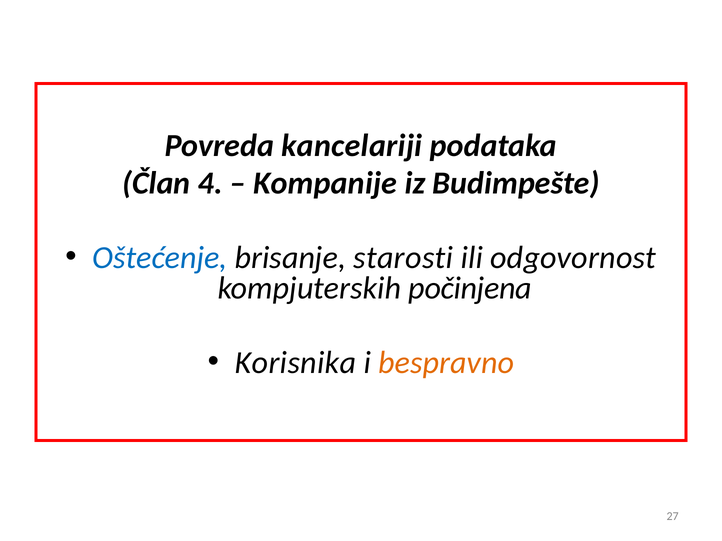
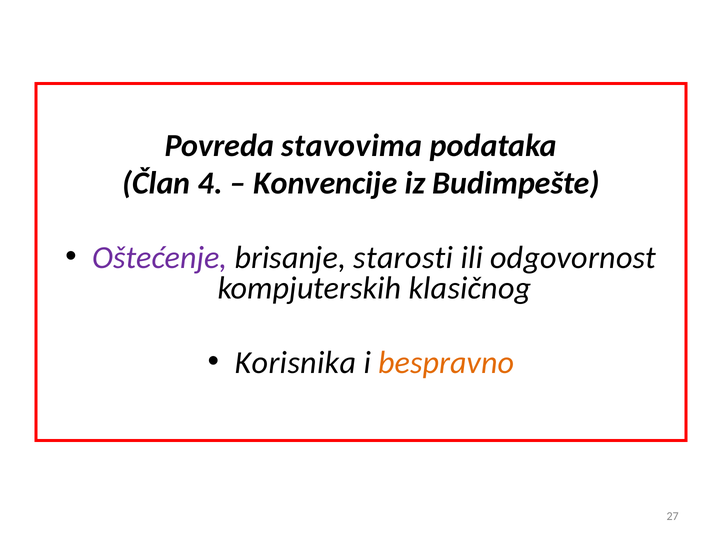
kancelariji: kancelariji -> stavovima
Kompanije: Kompanije -> Konvencije
Oštećenje colour: blue -> purple
počinjena: počinjena -> klasičnog
